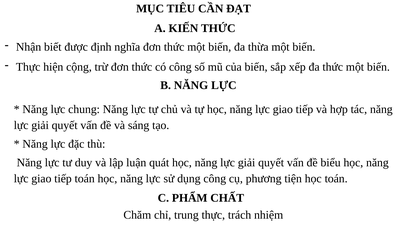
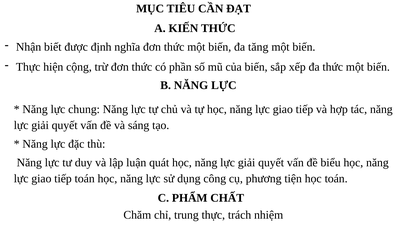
thừa: thừa -> tăng
có công: công -> phần
